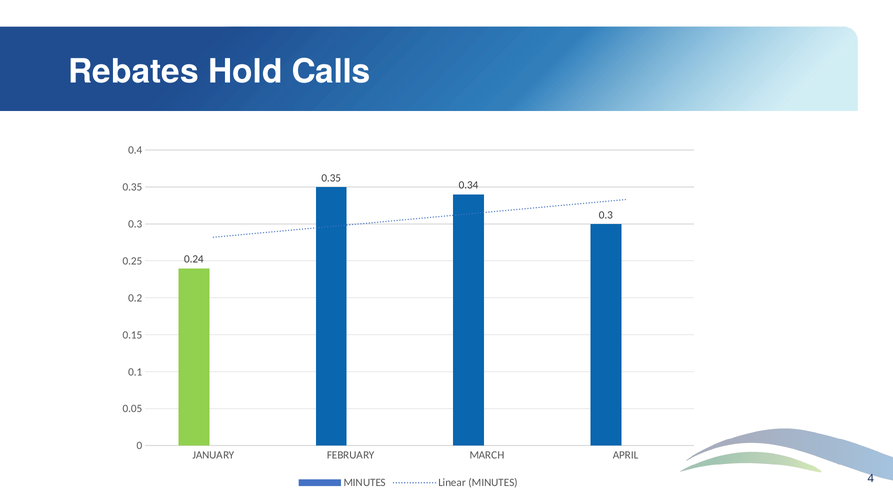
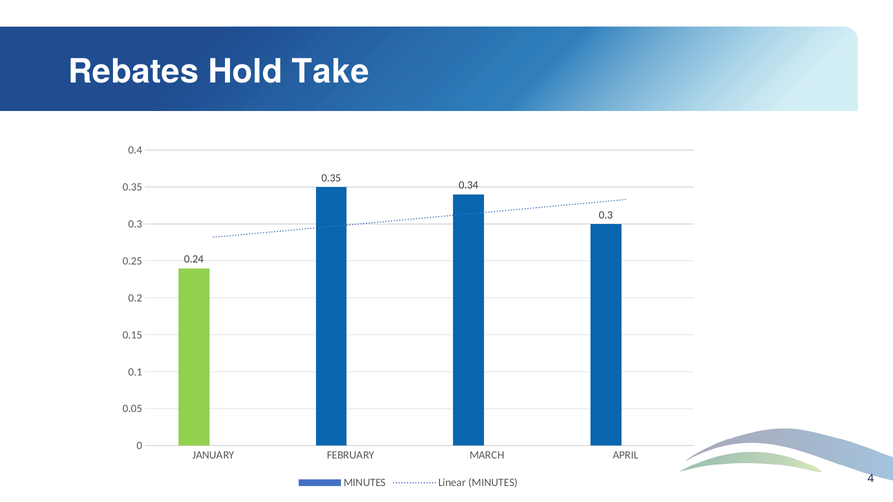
Calls: Calls -> Take
